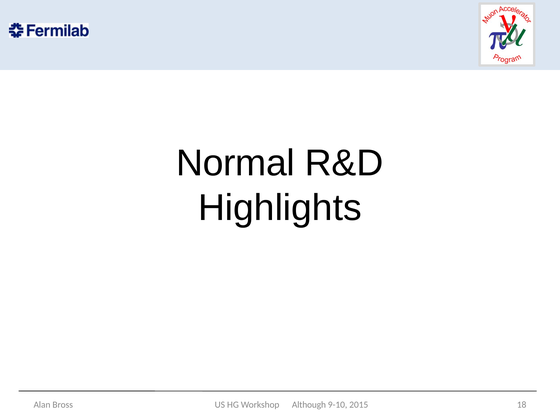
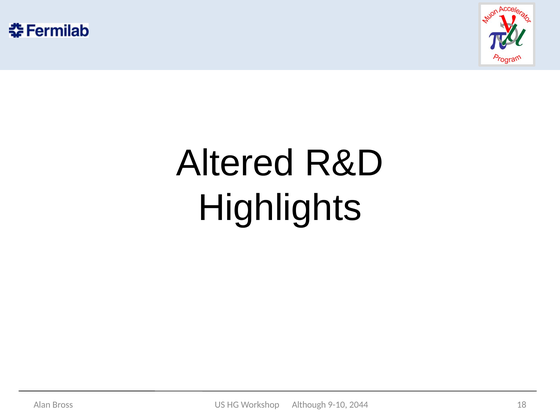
Normal: Normal -> Altered
2015: 2015 -> 2044
